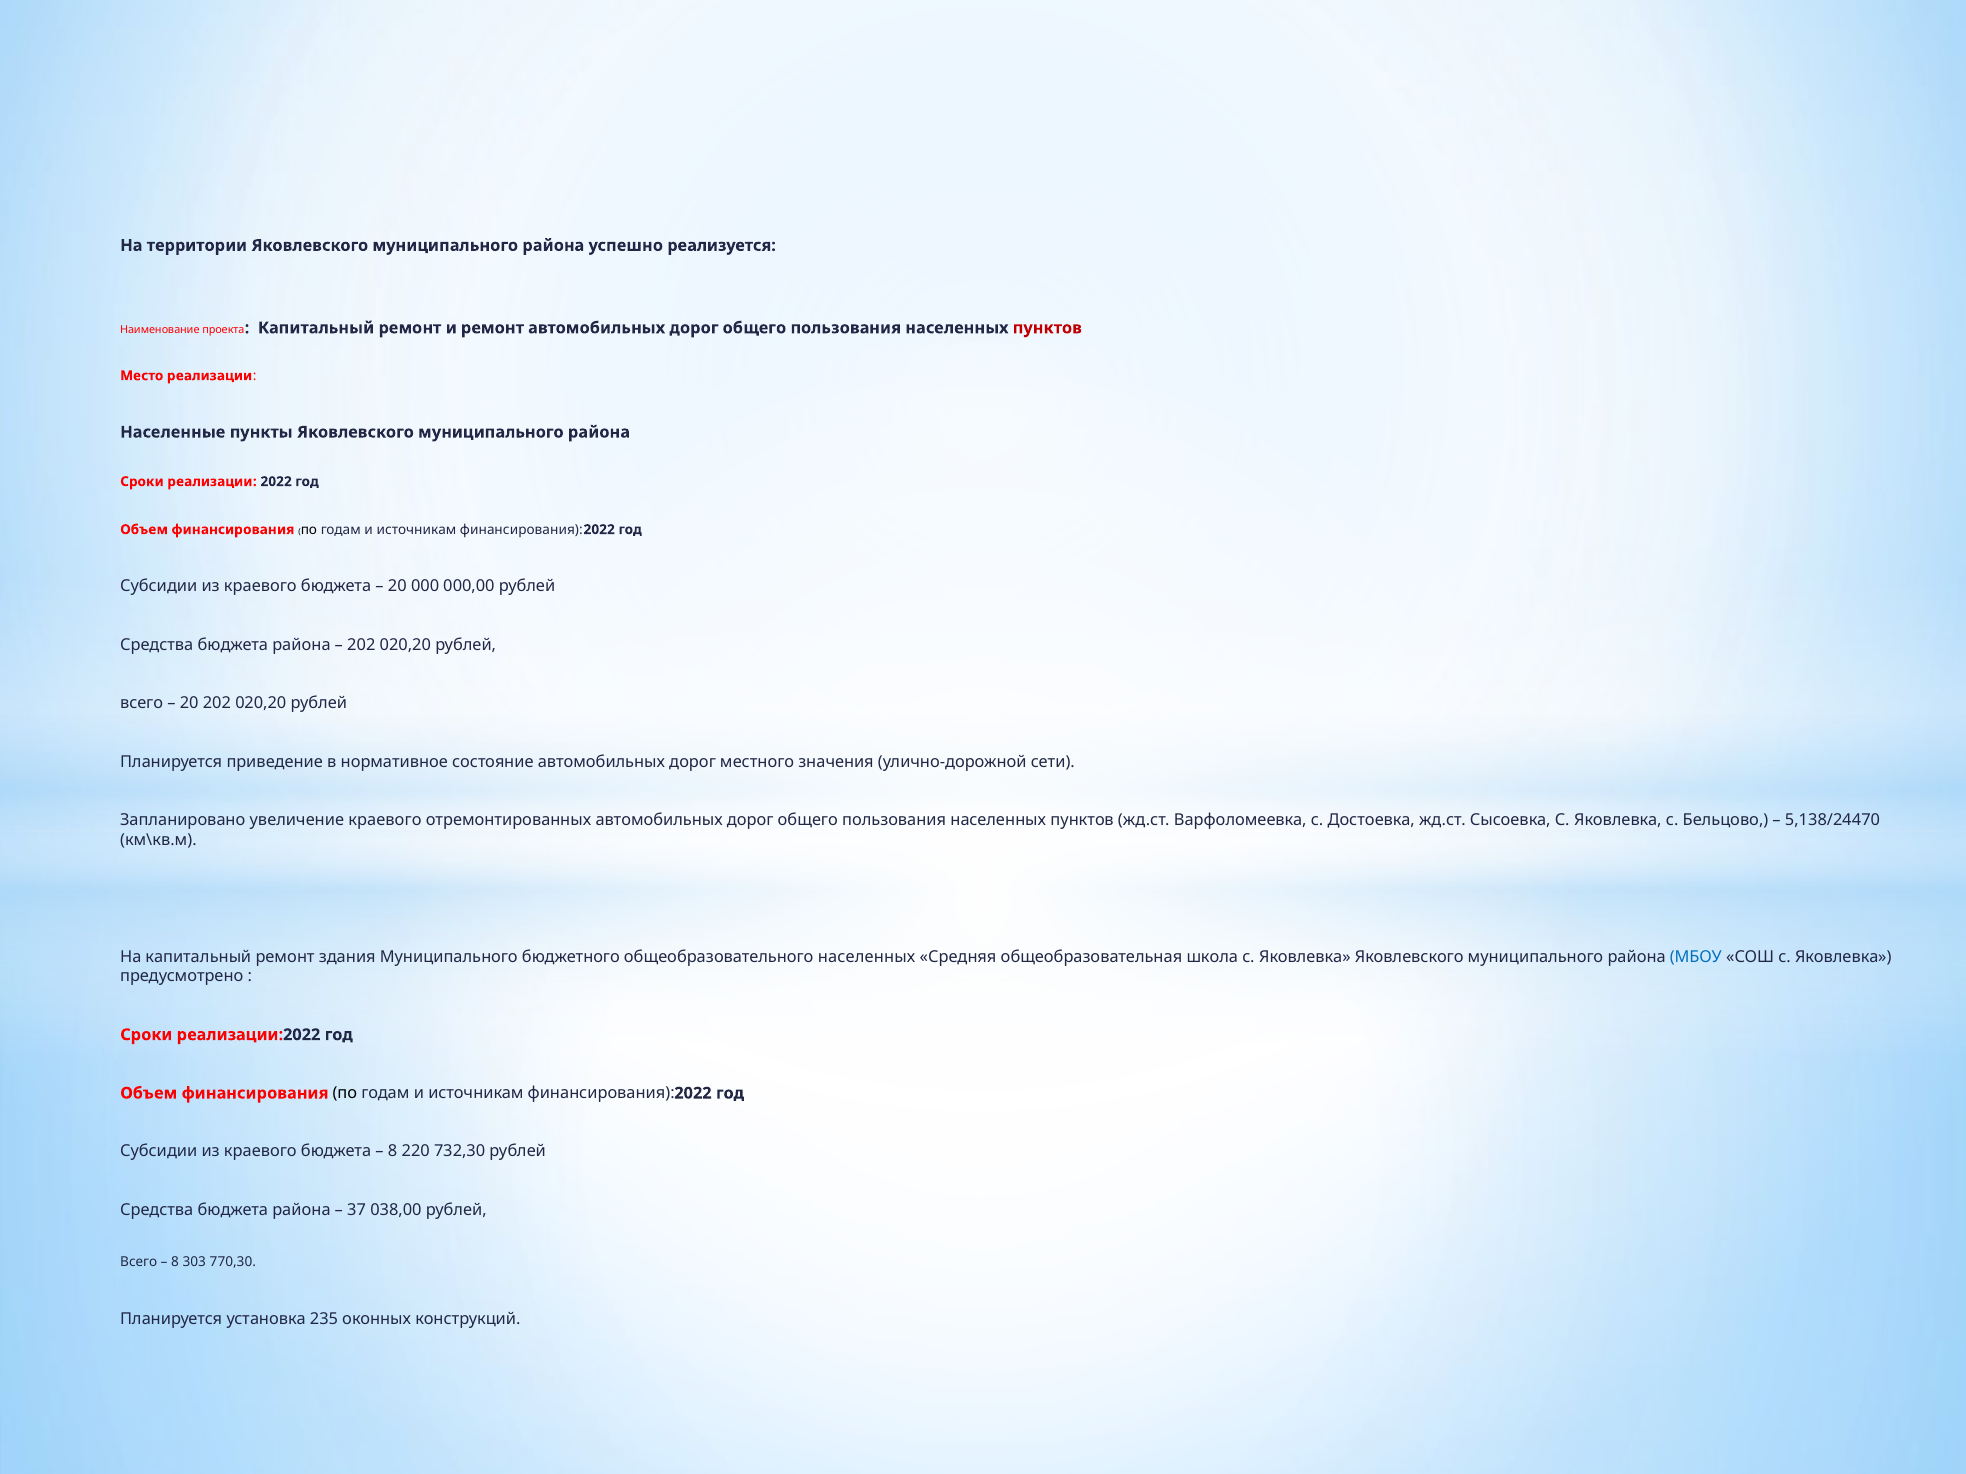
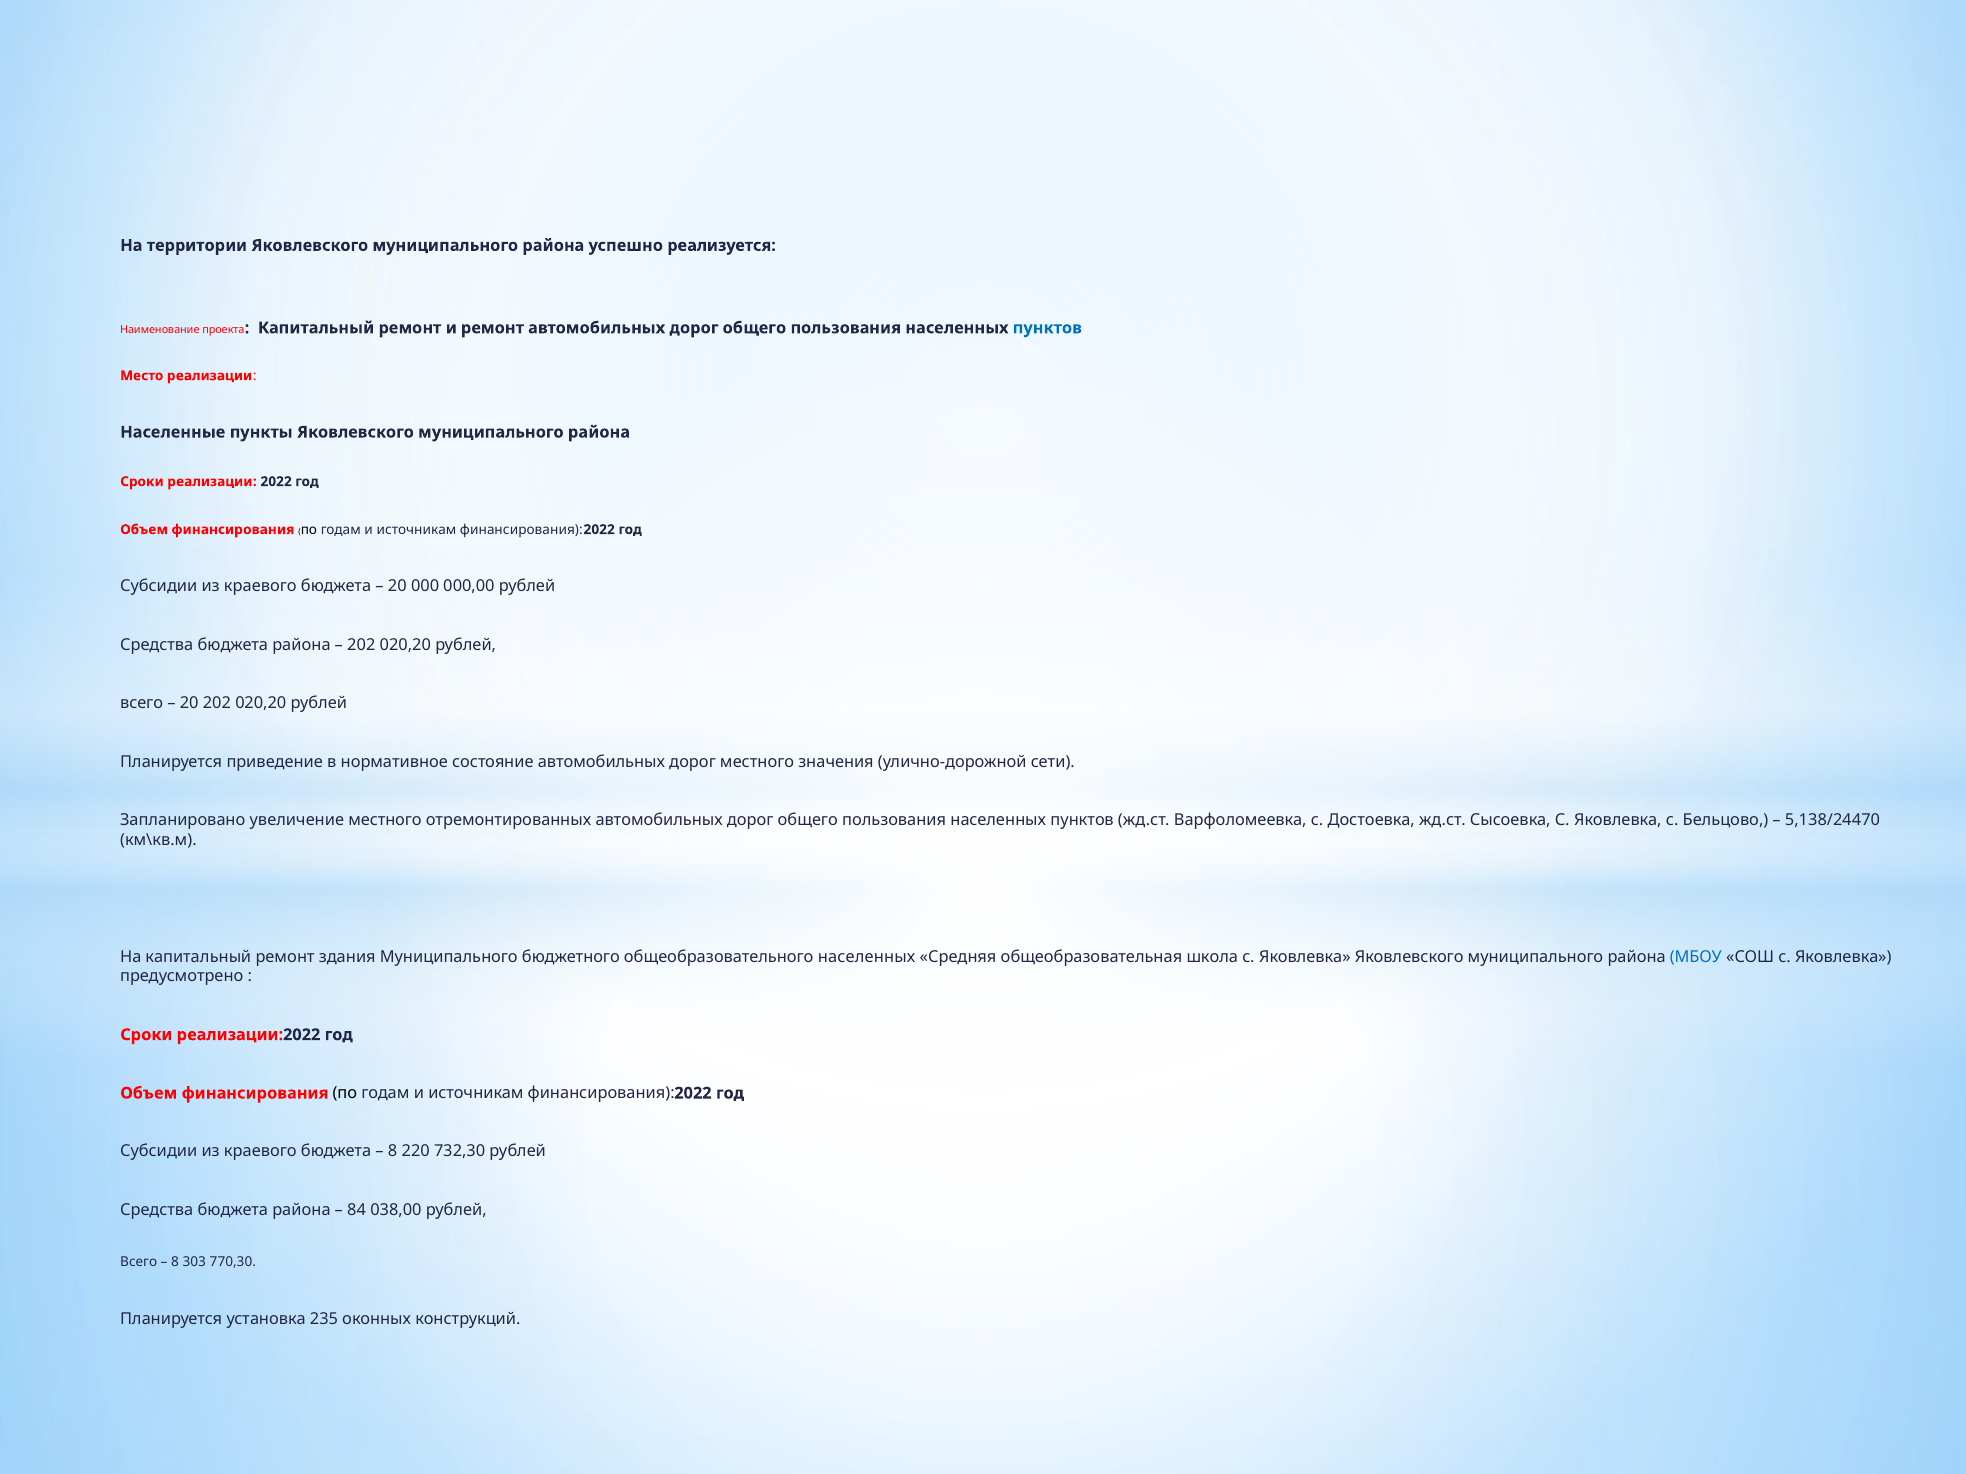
пунктов at (1047, 328) colour: red -> blue
увеличение краевого: краевого -> местного
37: 37 -> 84
